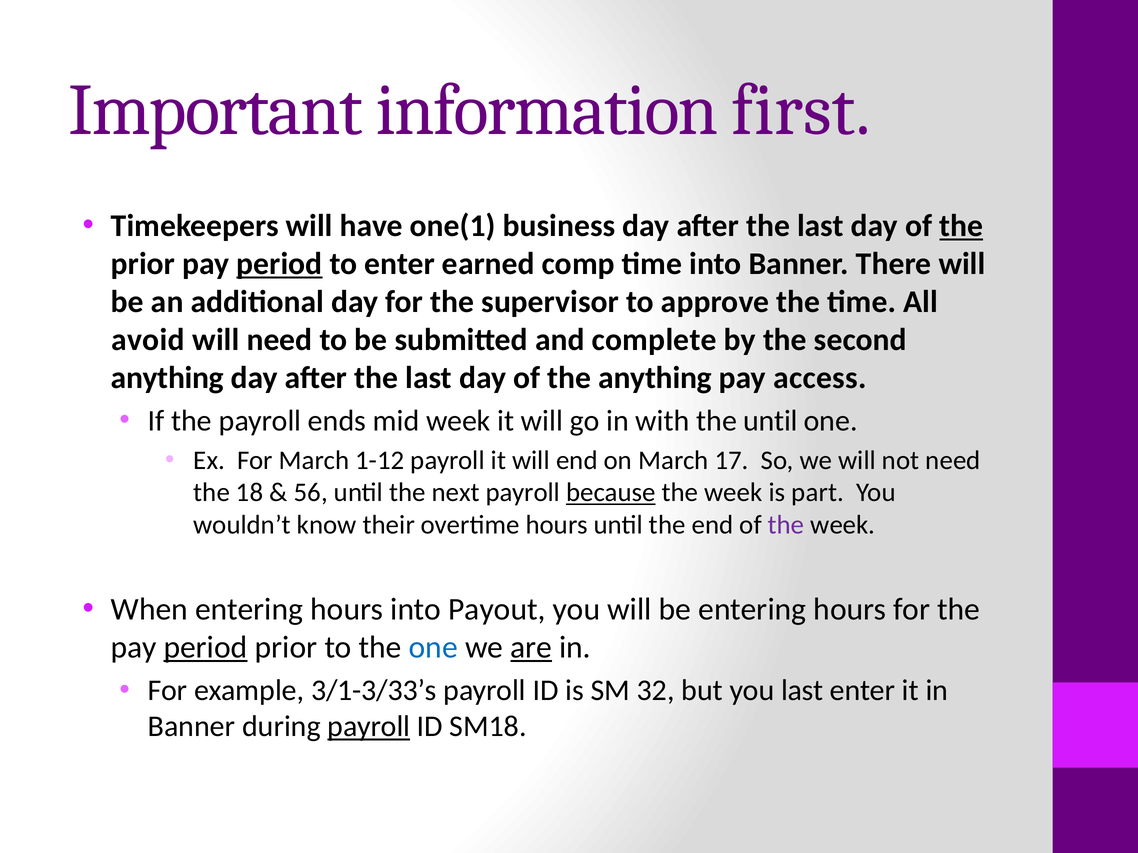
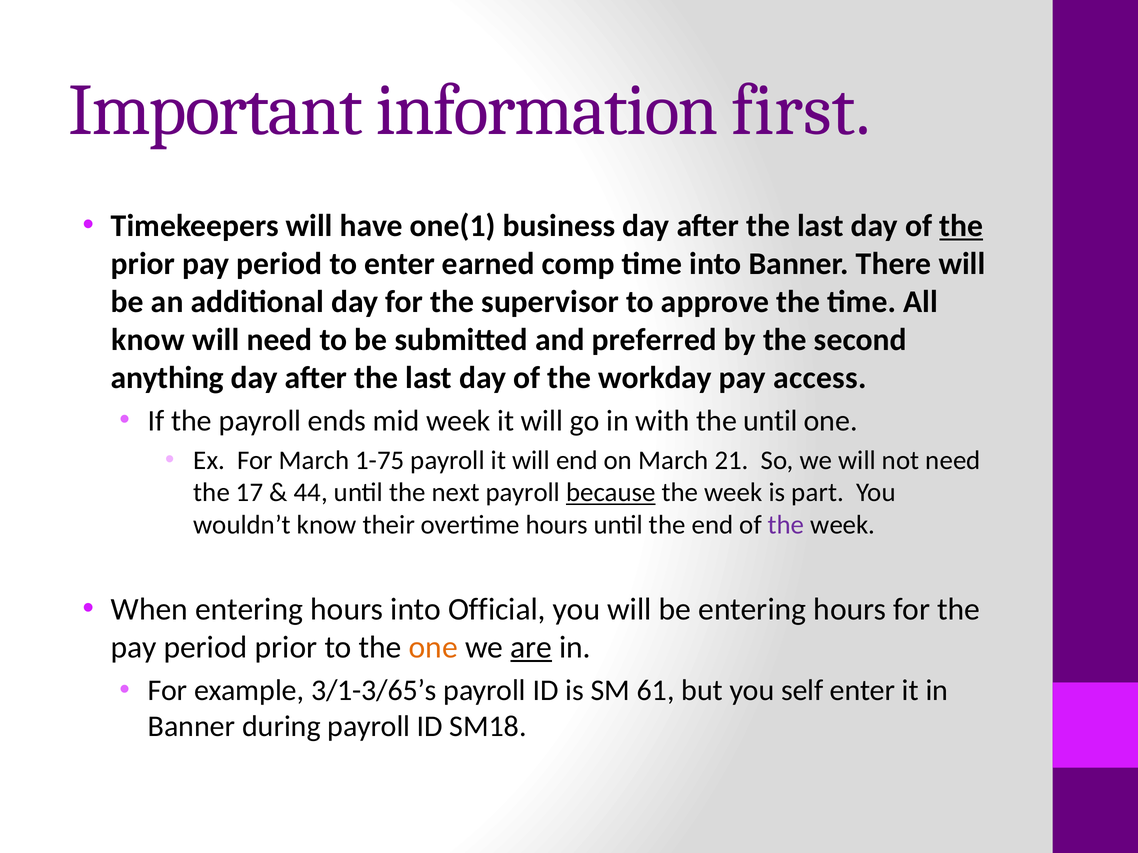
period at (279, 264) underline: present -> none
avoid at (148, 340): avoid -> know
complete: complete -> preferred
the anything: anything -> workday
1-12: 1-12 -> 1-75
17: 17 -> 21
18: 18 -> 17
56: 56 -> 44
Payout: Payout -> Official
period at (206, 648) underline: present -> none
one at (433, 648) colour: blue -> orange
3/1-3/33’s: 3/1-3/33’s -> 3/1-3/65’s
32: 32 -> 61
you last: last -> self
payroll at (369, 727) underline: present -> none
